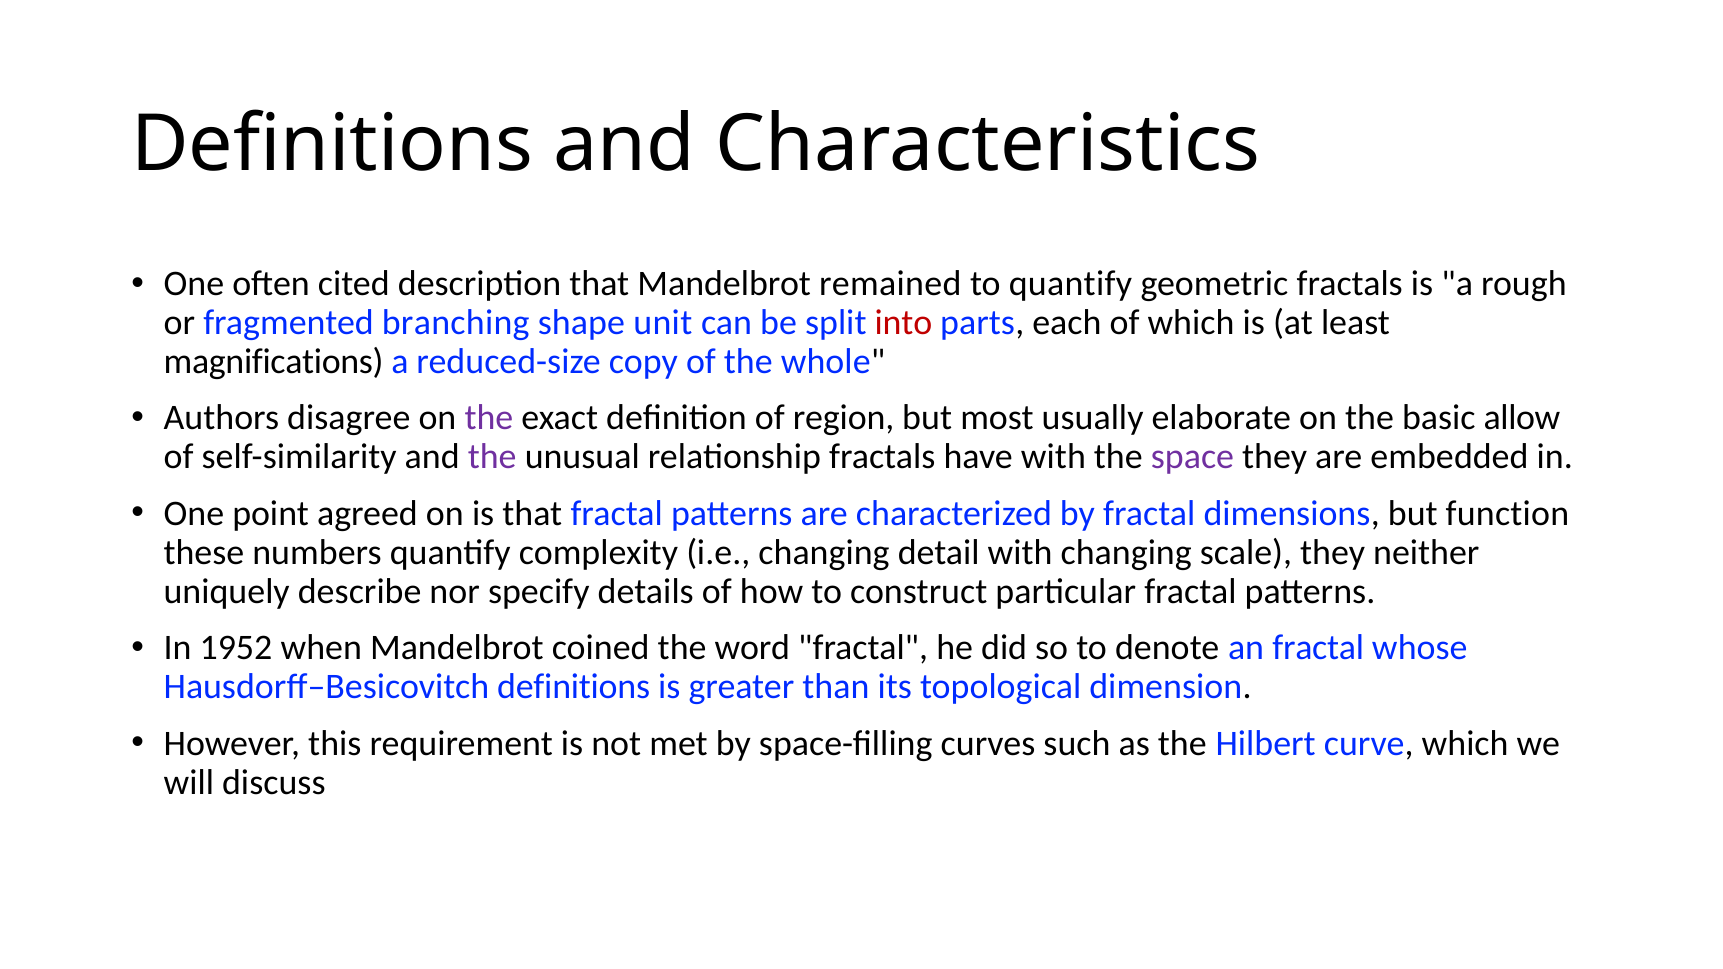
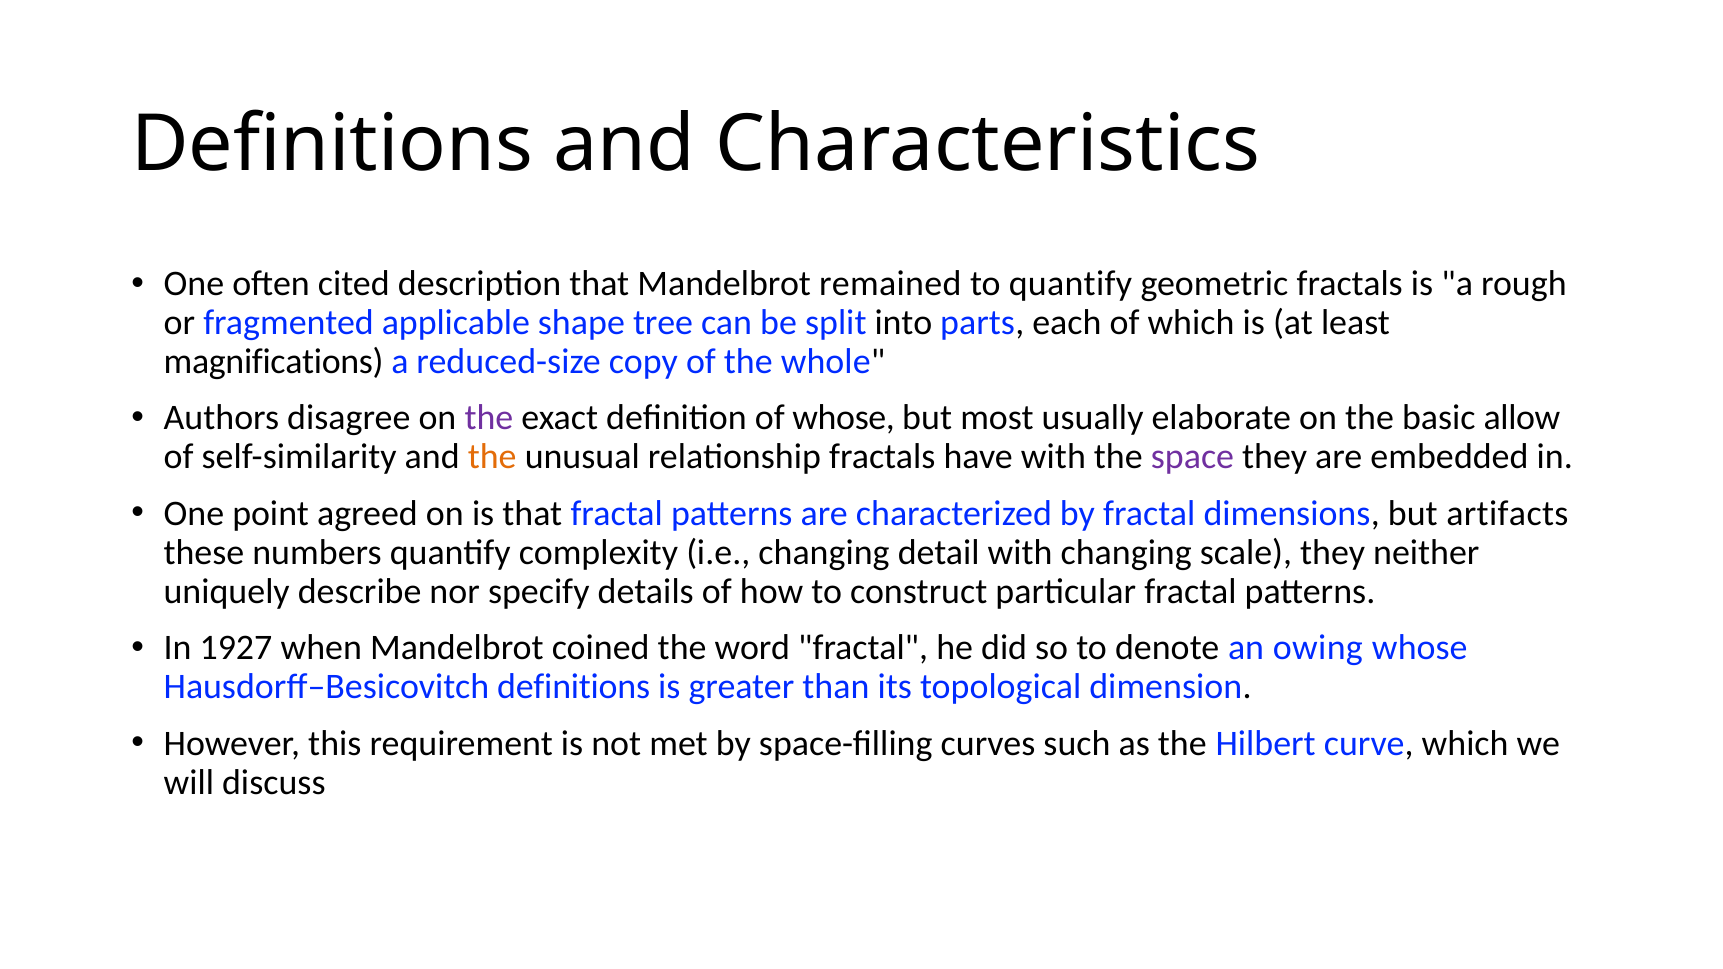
branching: branching -> applicable
unit: unit -> tree
into colour: red -> black
of region: region -> whose
the at (492, 457) colour: purple -> orange
function: function -> artifacts
1952: 1952 -> 1927
an fractal: fractal -> owing
